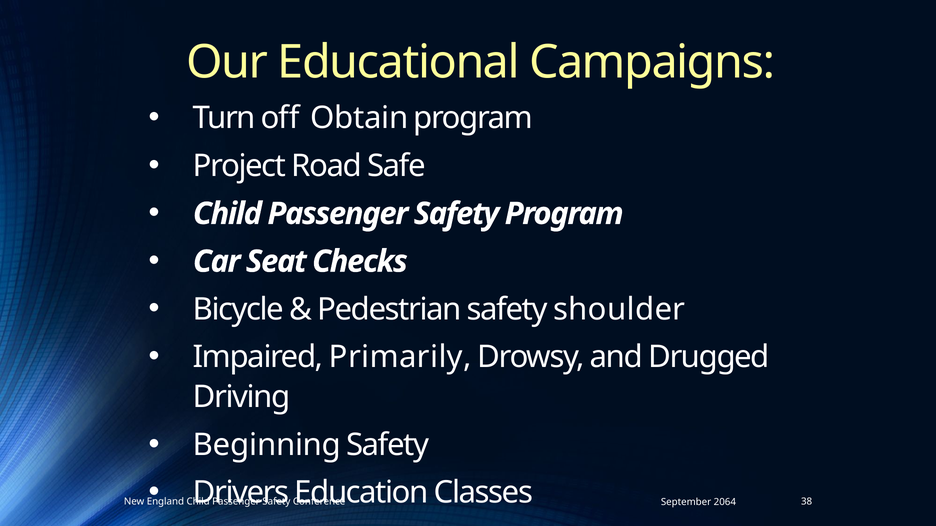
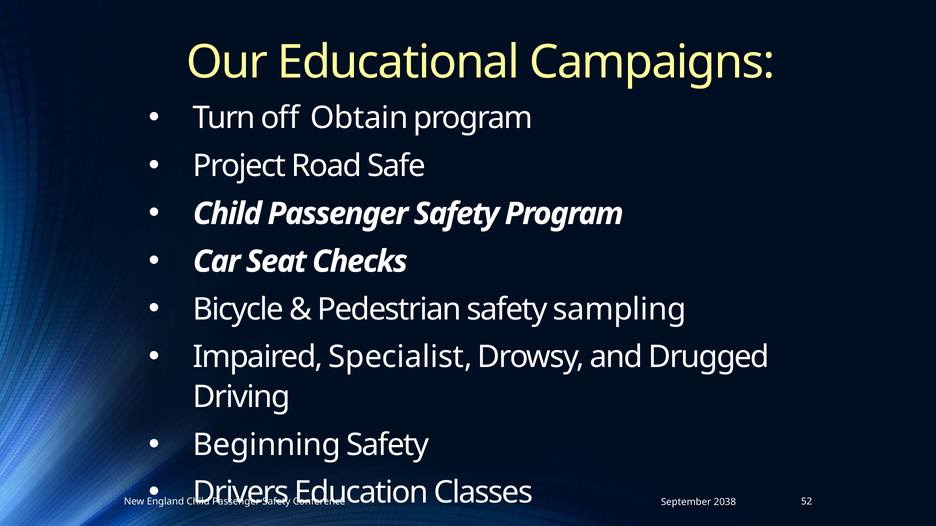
shoulder: shoulder -> sampling
Primarily: Primarily -> Specialist
2064: 2064 -> 2038
38: 38 -> 52
